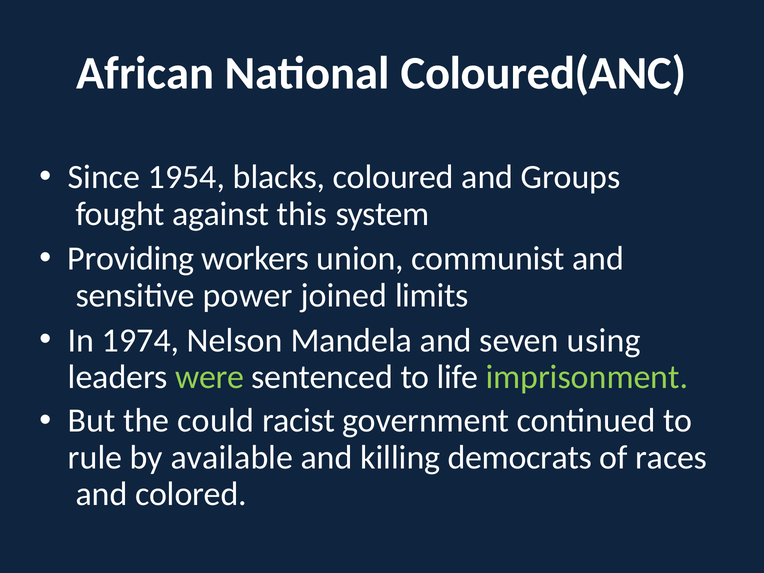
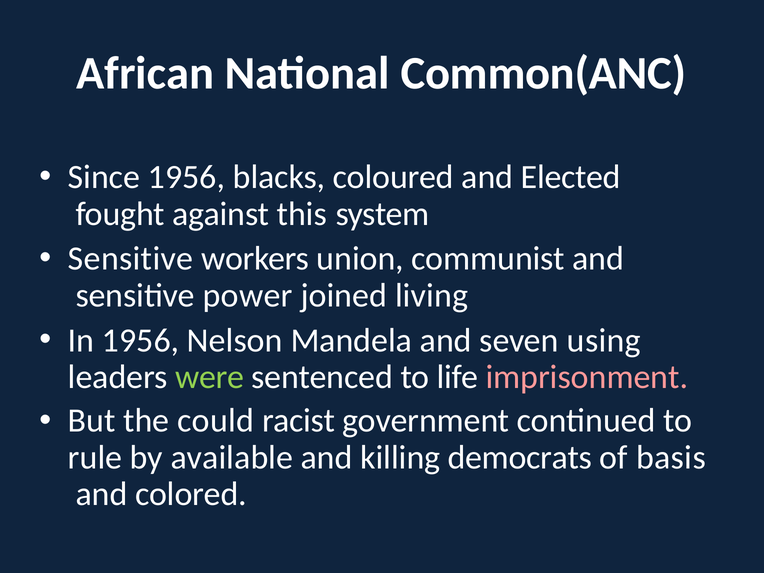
Coloured(ANC: Coloured(ANC -> Common(ANC
Since 1954: 1954 -> 1956
Groups: Groups -> Elected
Providing at (131, 259): Providing -> Sensitive
limits: limits -> living
In 1974: 1974 -> 1956
imprisonment colour: light green -> pink
races: races -> basis
